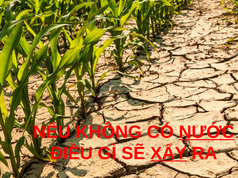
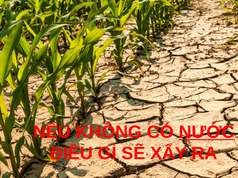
XẨY underline: present -> none
